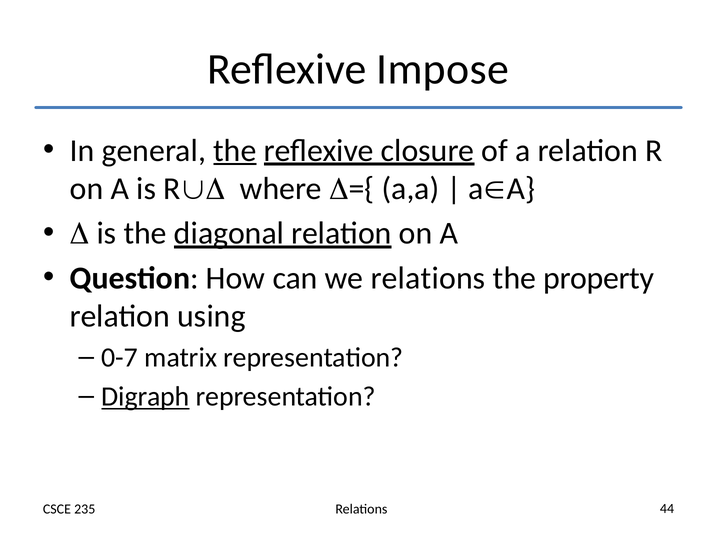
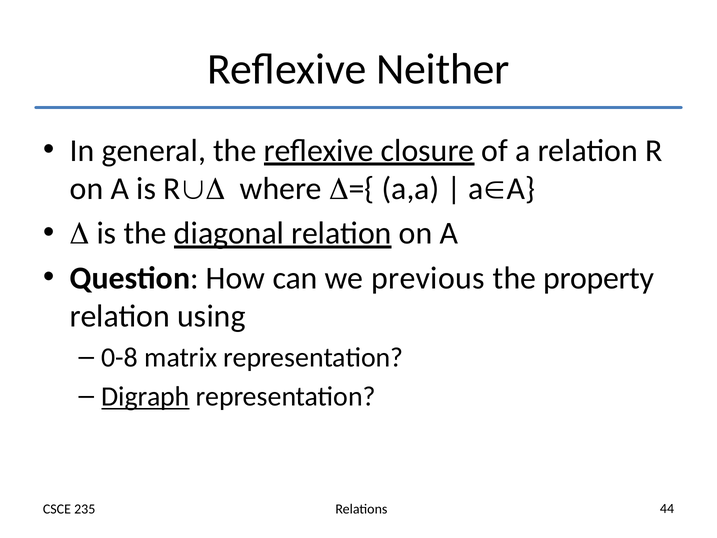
Impose: Impose -> Neither
the at (235, 150) underline: present -> none
we relations: relations -> previous
0-7: 0-7 -> 0-8
